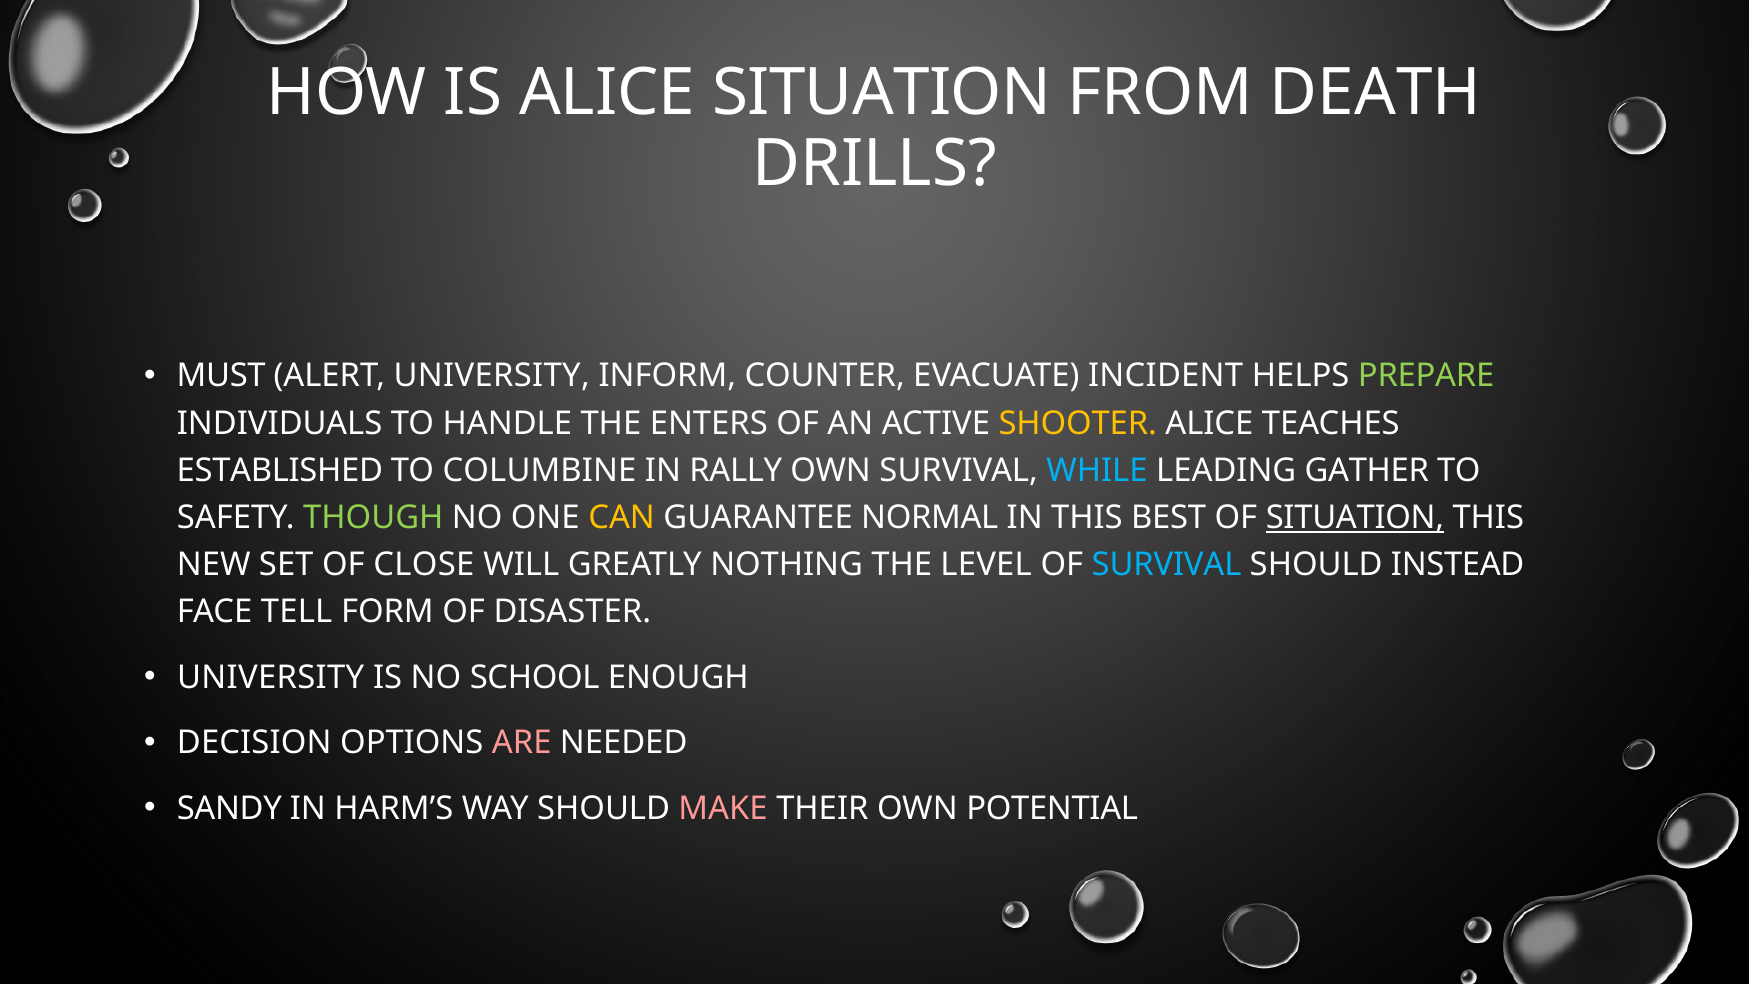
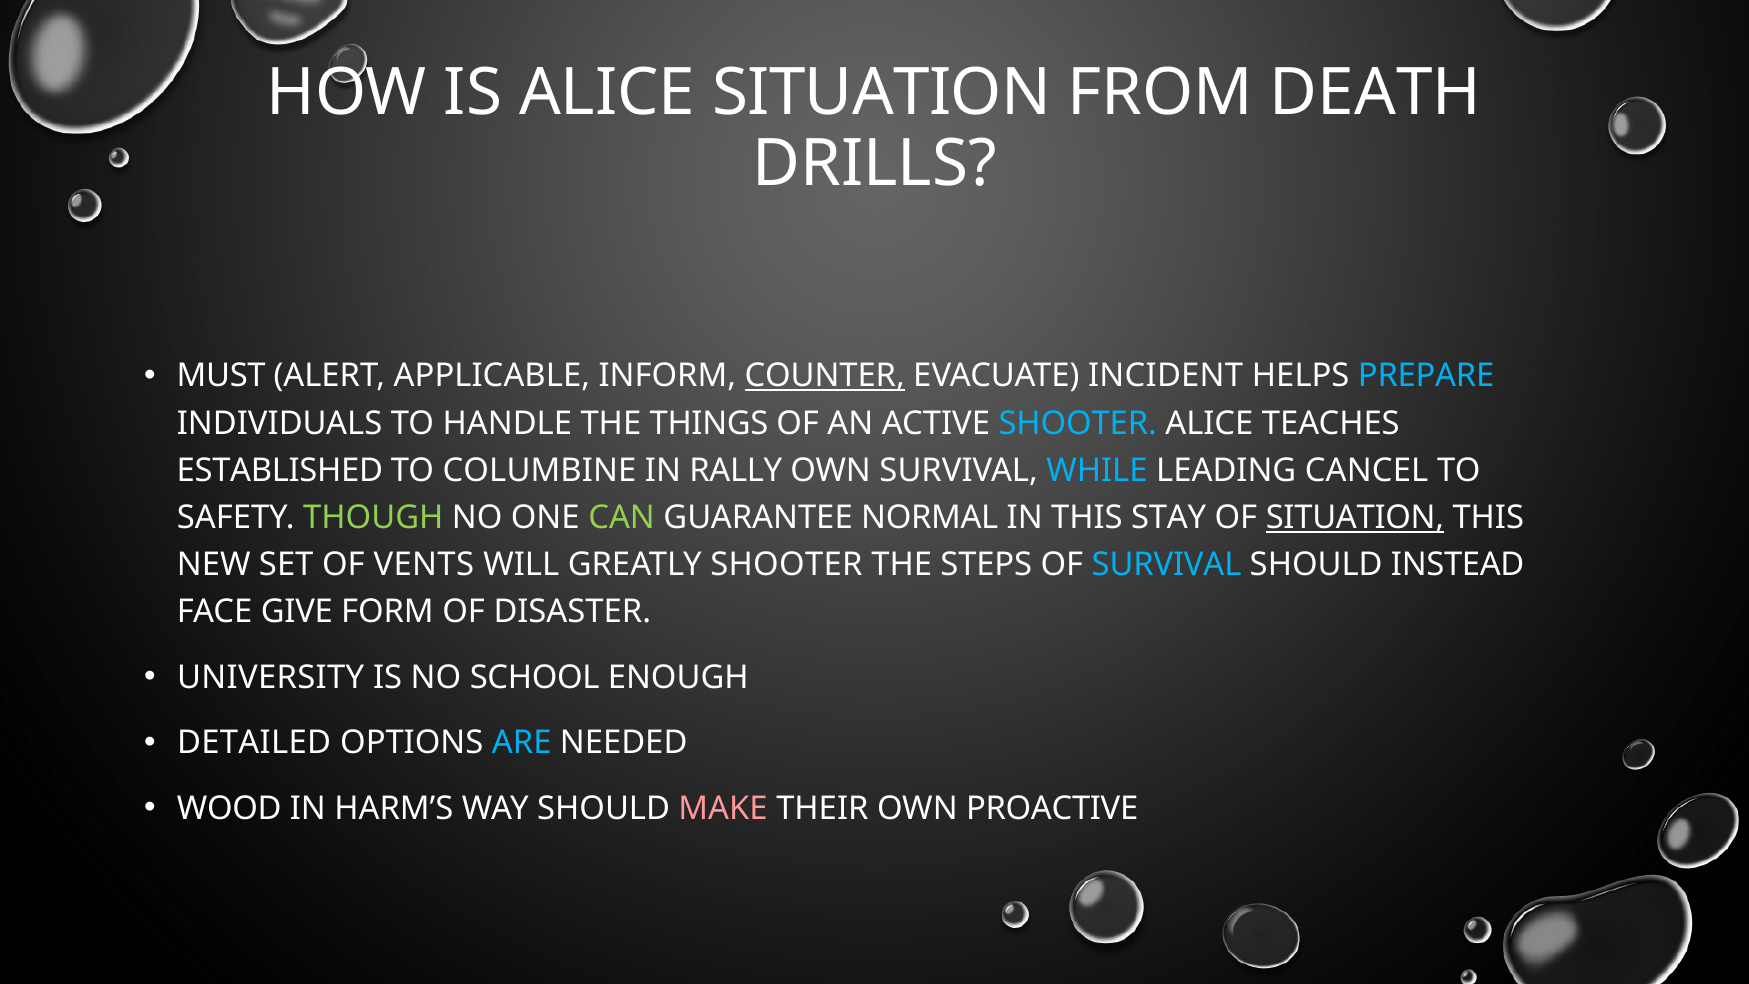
ALERT UNIVERSITY: UNIVERSITY -> APPLICABLE
COUNTER underline: none -> present
PREPARE colour: light green -> light blue
ENTERS: ENTERS -> THINGS
SHOOTER at (1078, 423) colour: yellow -> light blue
GATHER: GATHER -> CANCEL
CAN colour: yellow -> light green
BEST: BEST -> STAY
CLOSE: CLOSE -> VENTS
GREATLY NOTHING: NOTHING -> SHOOTER
LEVEL: LEVEL -> STEPS
TELL: TELL -> GIVE
DECISION: DECISION -> DETAILED
ARE colour: pink -> light blue
SANDY: SANDY -> WOOD
POTENTIAL: POTENTIAL -> PROACTIVE
